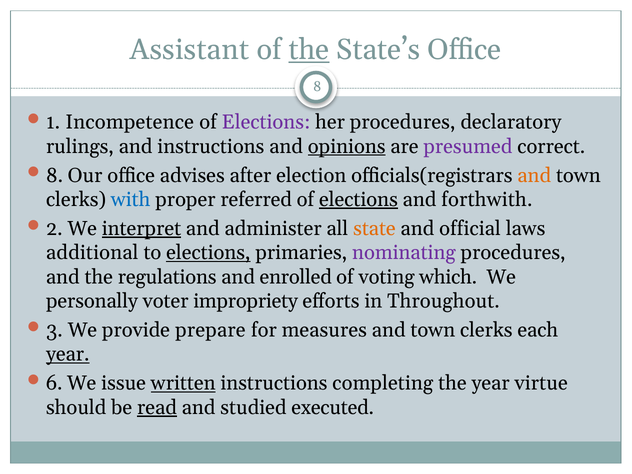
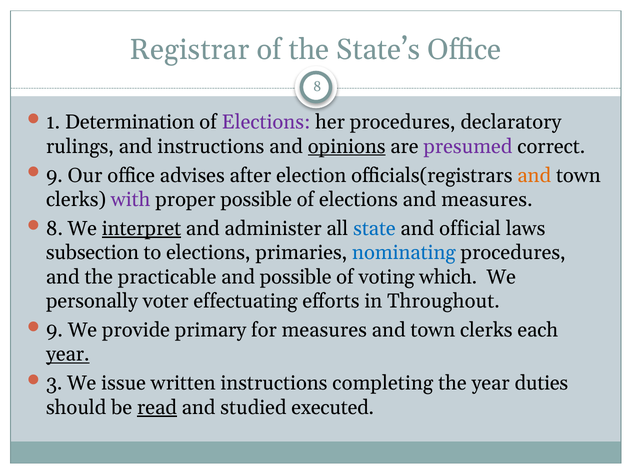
Assistant: Assistant -> Registrar
the at (309, 50) underline: present -> none
Incompetence: Incompetence -> Determination
8 at (54, 175): 8 -> 9
with colour: blue -> purple
proper referred: referred -> possible
elections at (358, 200) underline: present -> none
and forthwith: forthwith -> measures
2 at (54, 229): 2 -> 8
state colour: orange -> blue
additional: additional -> subsection
elections at (208, 253) underline: present -> none
nominating colour: purple -> blue
regulations: regulations -> practicable
and enrolled: enrolled -> possible
impropriety: impropriety -> effectuating
3 at (54, 330): 3 -> 9
prepare: prepare -> primary
6: 6 -> 3
written underline: present -> none
virtue: virtue -> duties
